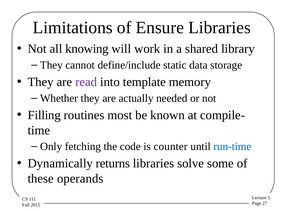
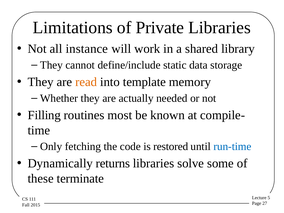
Ensure: Ensure -> Private
knowing: knowing -> instance
read colour: purple -> orange
counter: counter -> restored
operands: operands -> terminate
